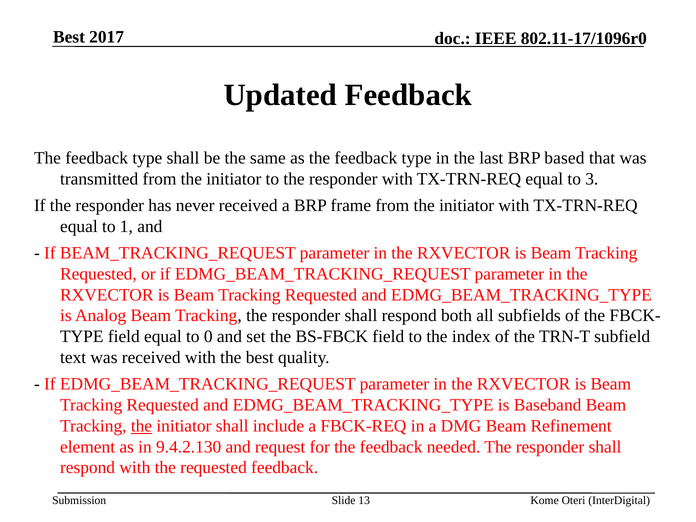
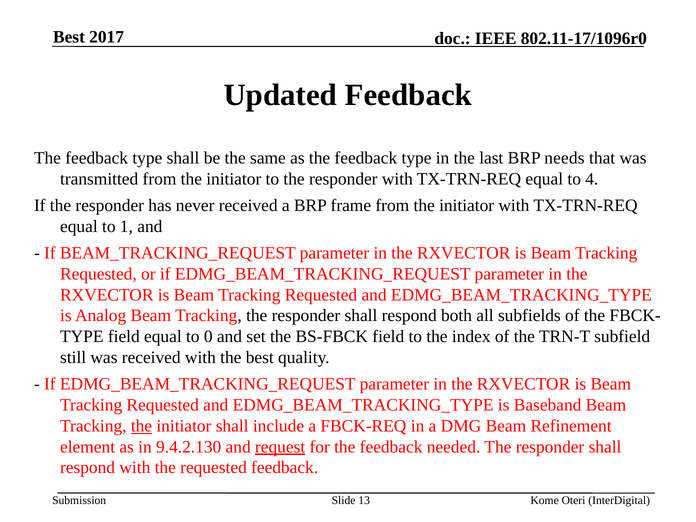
based: based -> needs
3: 3 -> 4
text: text -> still
request underline: none -> present
